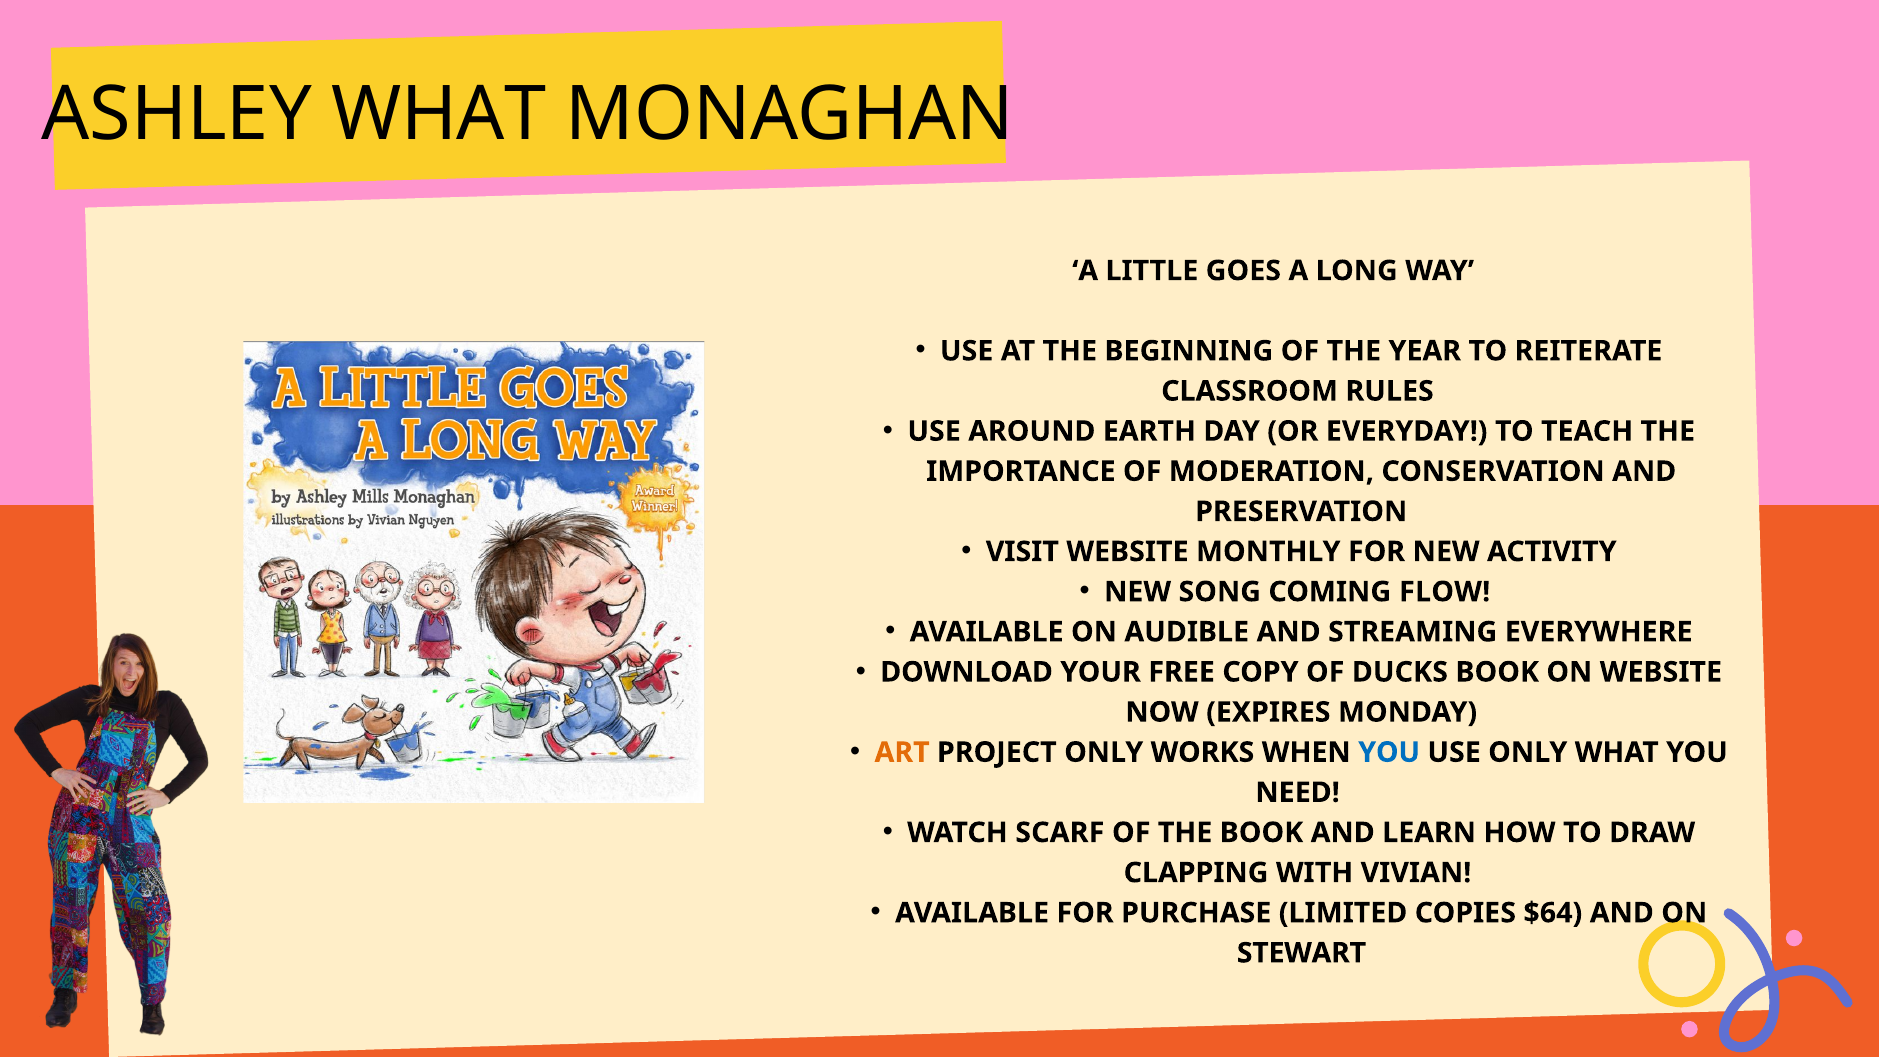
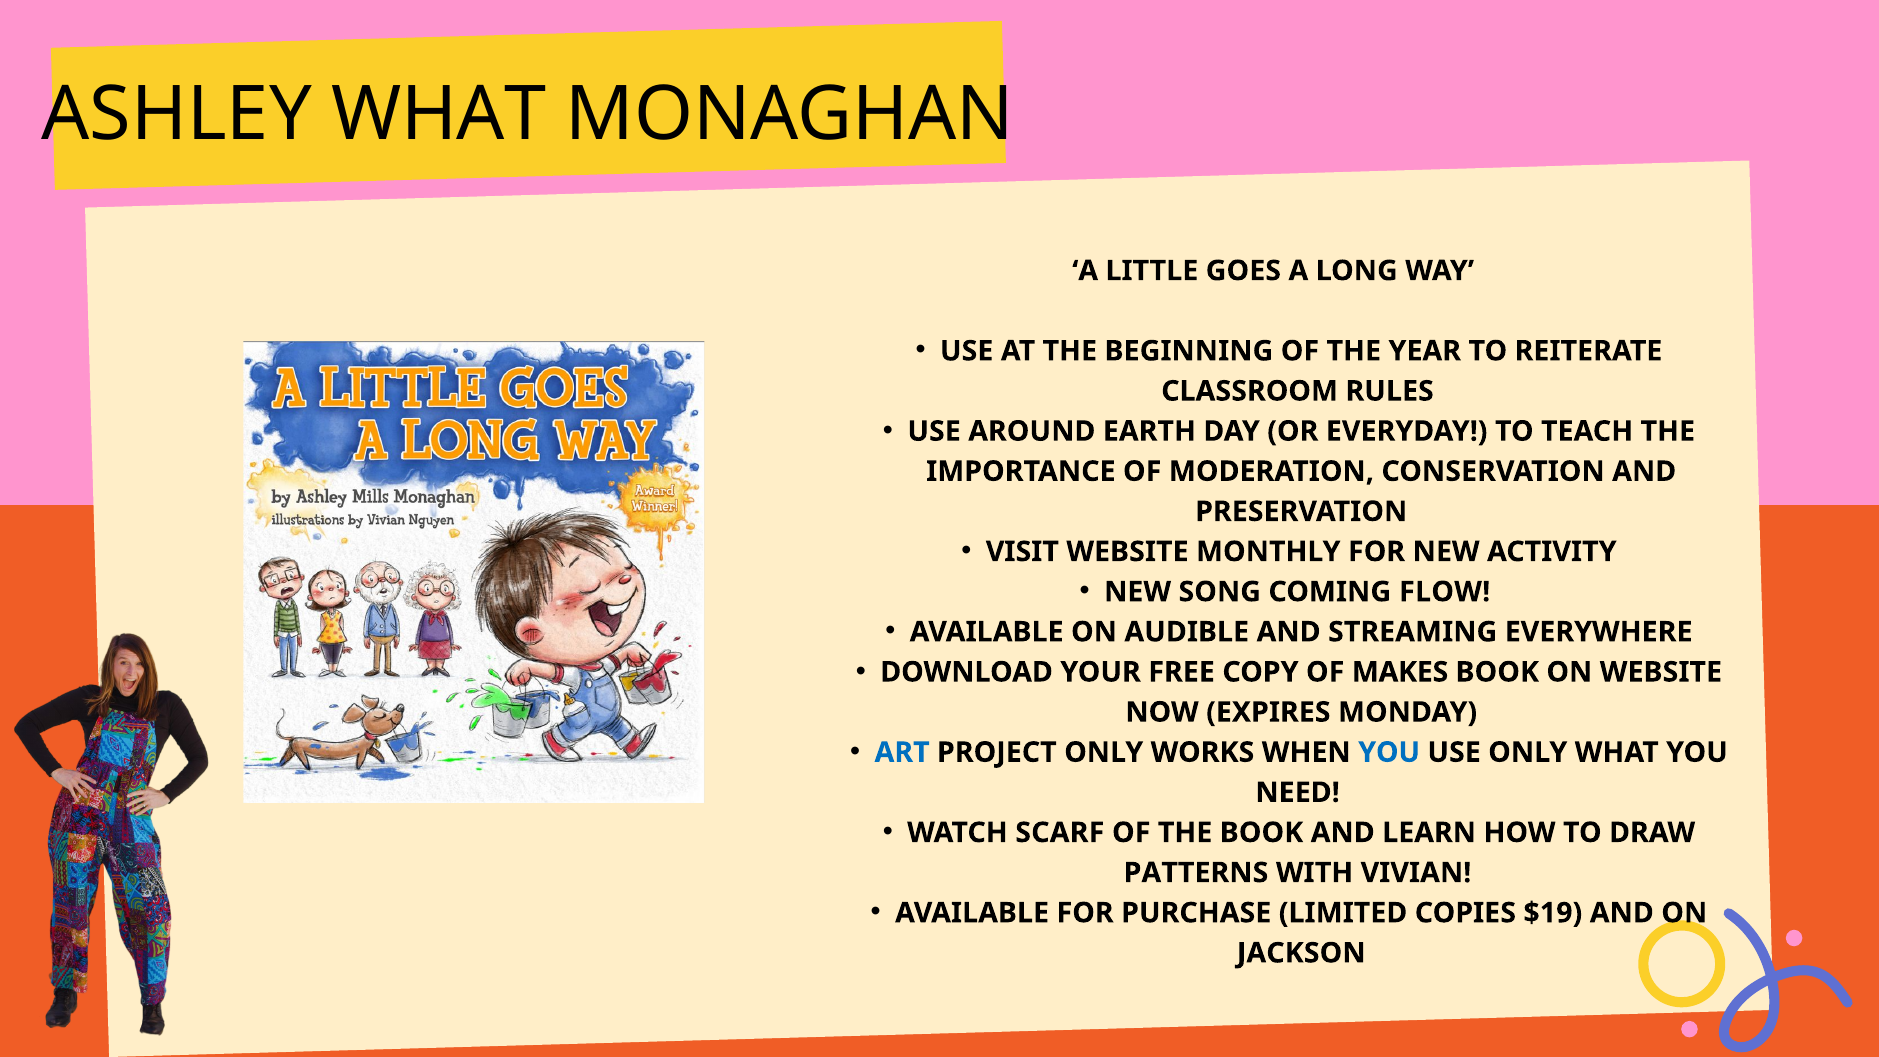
DUCKS: DUCKS -> MAKES
ART colour: orange -> blue
CLAPPING: CLAPPING -> PATTERNS
$64: $64 -> $19
STEWART: STEWART -> JACKSON
